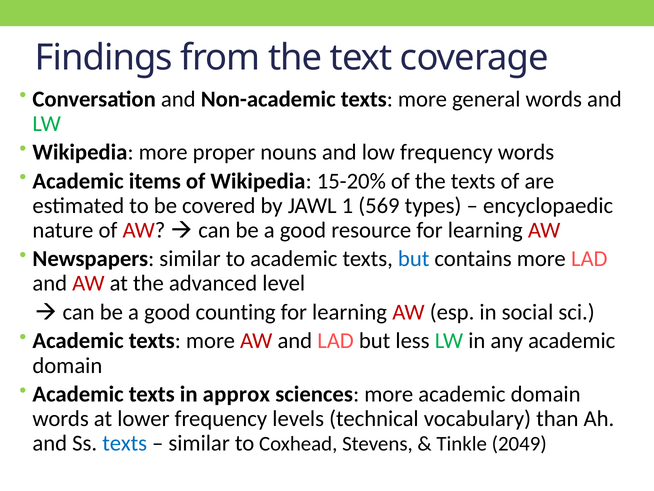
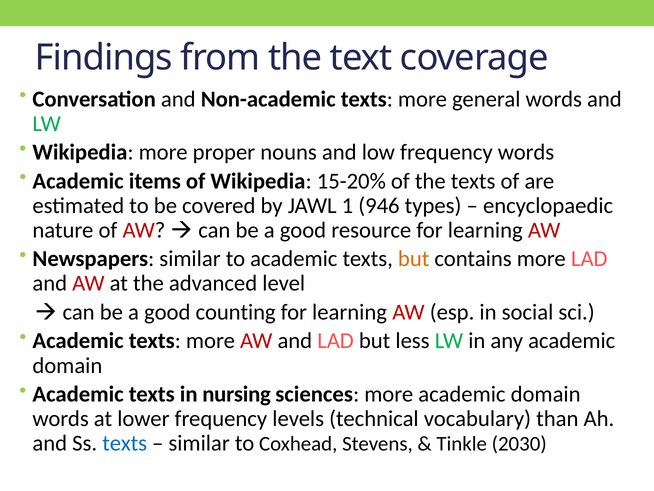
569: 569 -> 946
but at (414, 259) colour: blue -> orange
approx: approx -> nursing
2049: 2049 -> 2030
